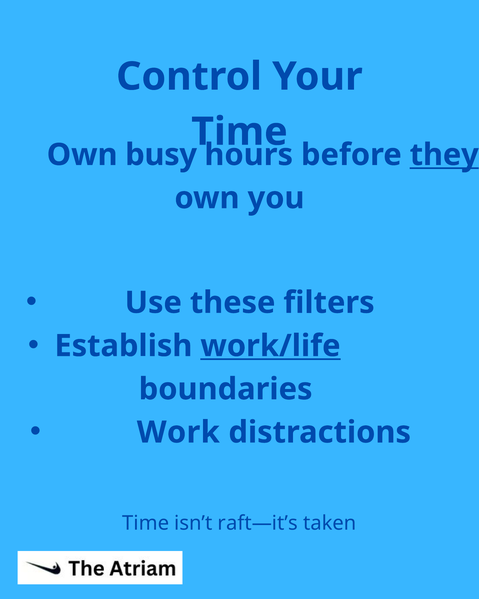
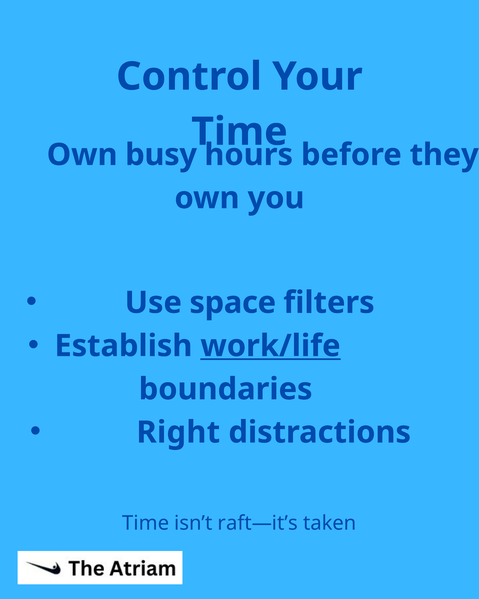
they underline: present -> none
these: these -> space
Work: Work -> Right
